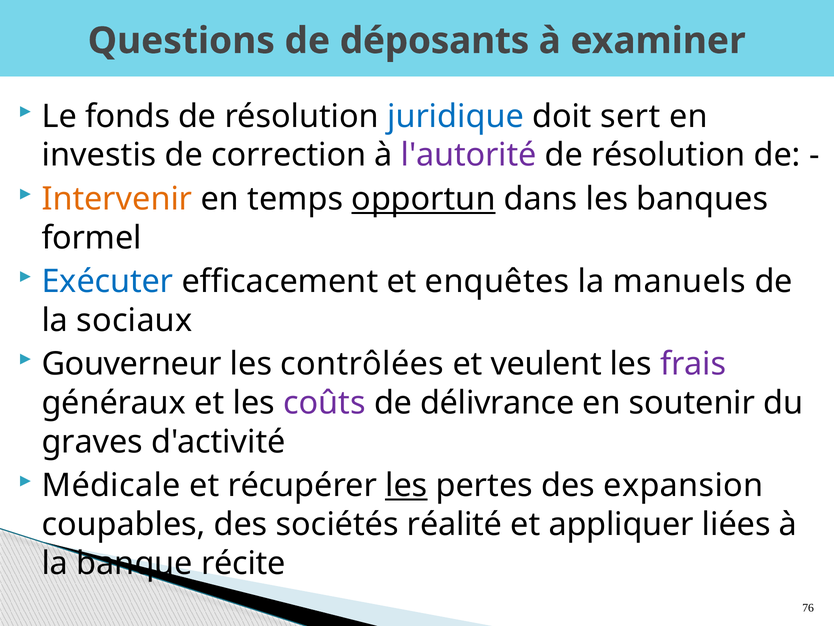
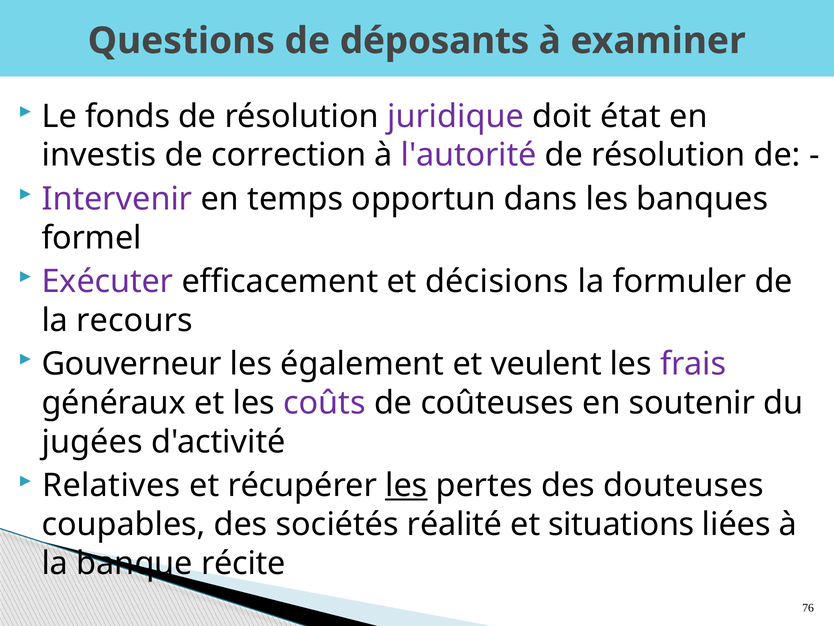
juridique colour: blue -> purple
sert: sert -> état
Intervenir colour: orange -> purple
opportun underline: present -> none
Exécuter colour: blue -> purple
enquêtes: enquêtes -> décisions
manuels: manuels -> formuler
sociaux: sociaux -> recours
contrôlées: contrôlées -> également
délivrance: délivrance -> coûteuses
graves: graves -> jugées
Médicale: Médicale -> Relatives
expansion: expansion -> douteuses
appliquer: appliquer -> situations
